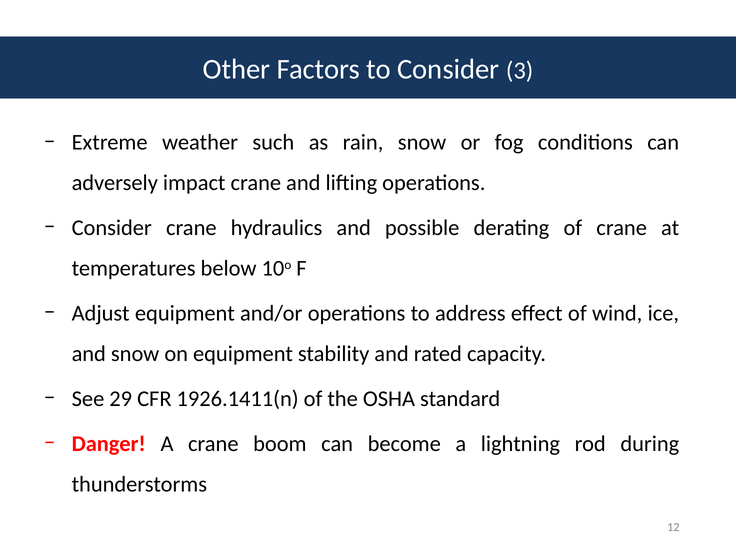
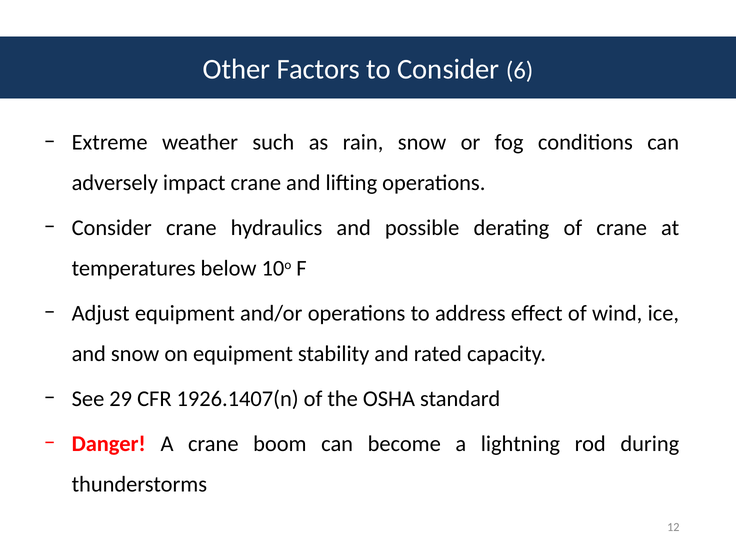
3: 3 -> 6
1926.1411(n: 1926.1411(n -> 1926.1407(n
